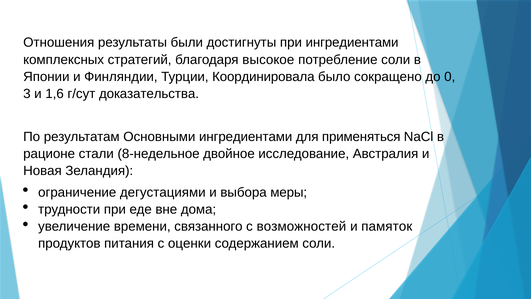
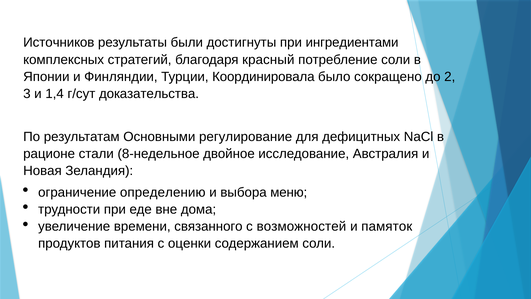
Отношения: Отношения -> Источников
высокое: высокое -> красный
0: 0 -> 2
1,6: 1,6 -> 1,4
Основными ингредиентами: ингредиентами -> регулирование
применяться: применяться -> дефицитных
дегустациями: дегустациями -> определению
меры: меры -> меню
